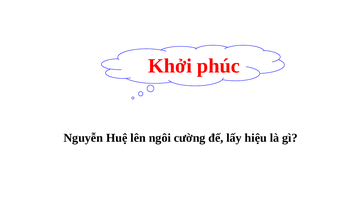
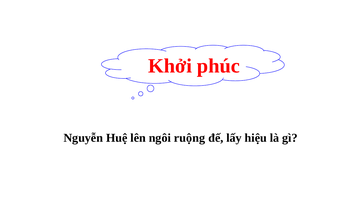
cường: cường -> ruộng
